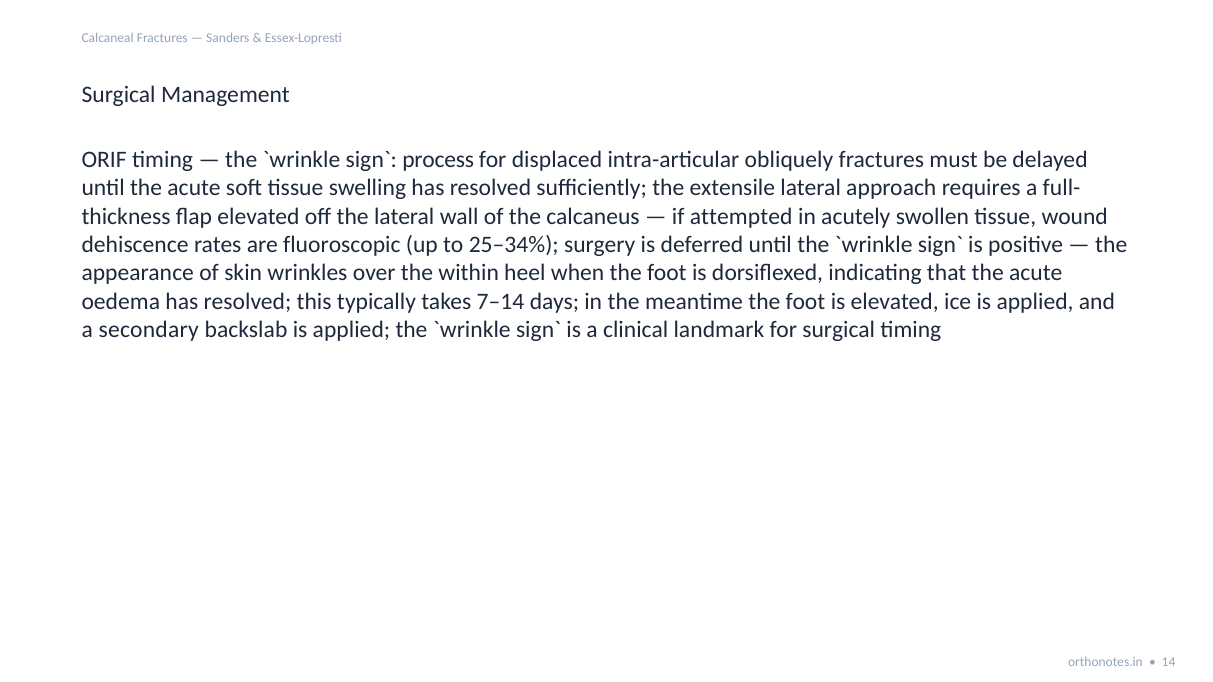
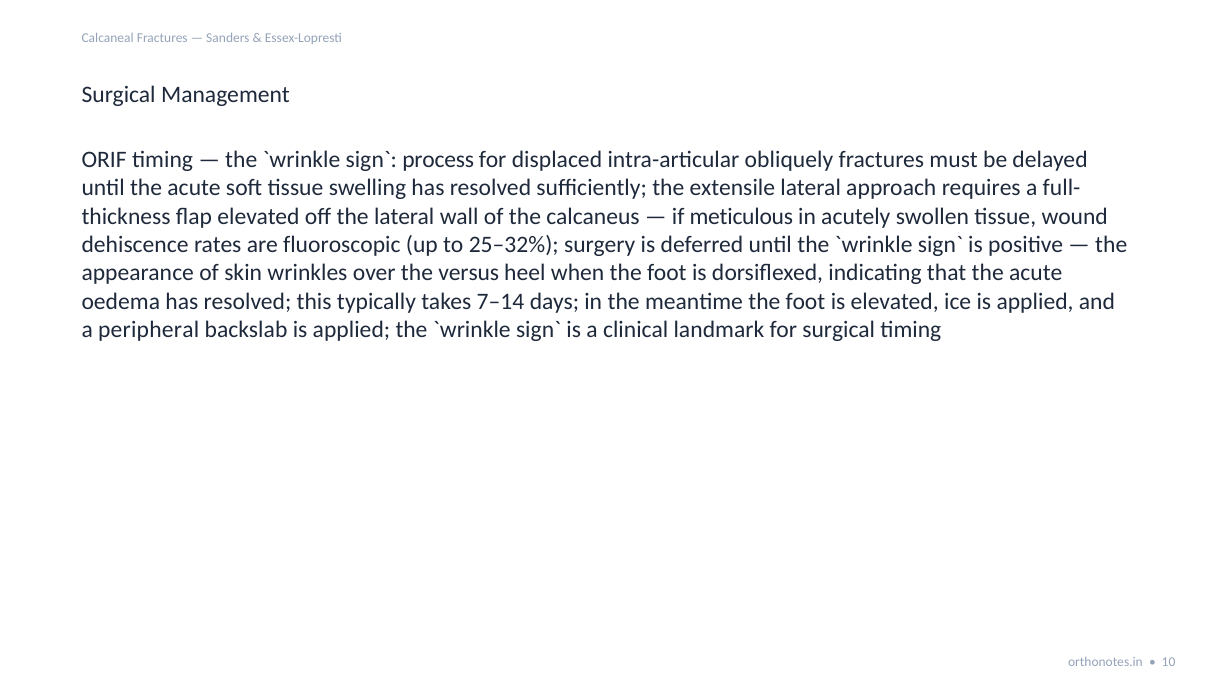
attempted: attempted -> meticulous
25–34%: 25–34% -> 25–32%
within: within -> versus
secondary: secondary -> peripheral
14: 14 -> 10
